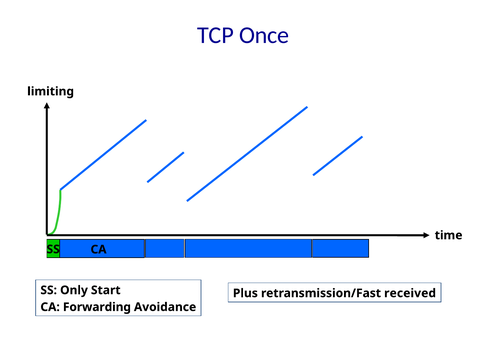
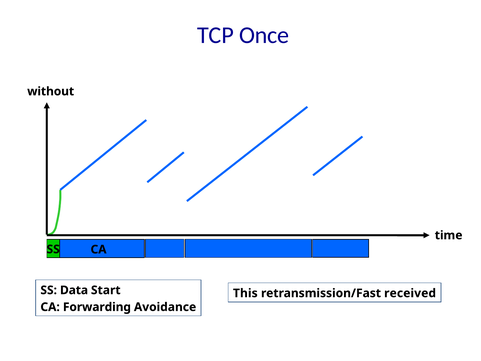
limiting: limiting -> without
Only: Only -> Data
Plus: Plus -> This
